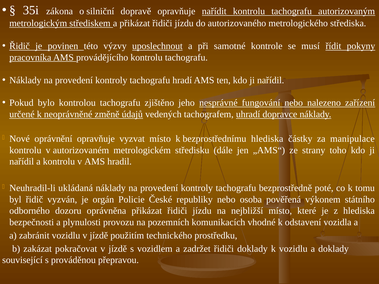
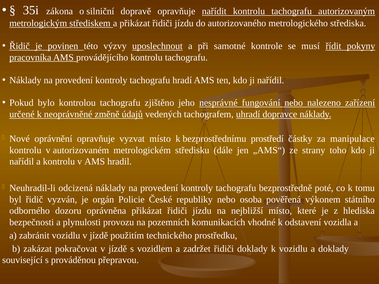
bezprostřednímu hlediska: hlediska -> prostředí
ukládaná: ukládaná -> odcizená
